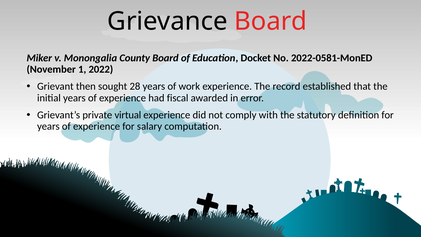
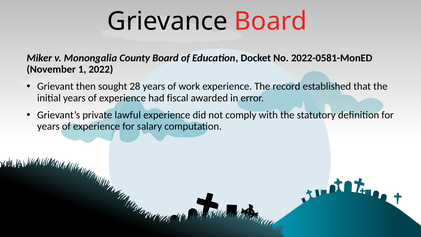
virtual: virtual -> lawful
